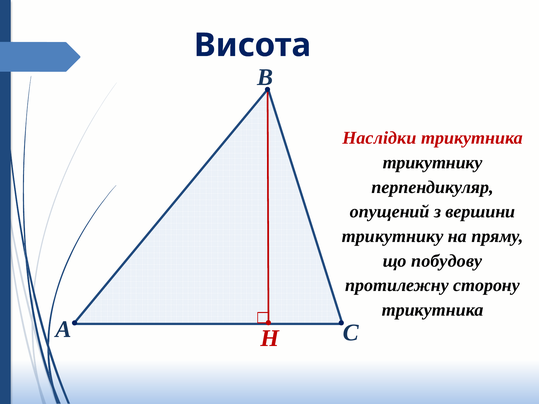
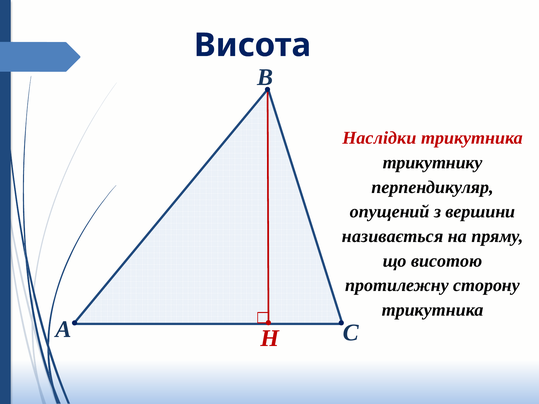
трикутнику at (393, 236): трикутнику -> називається
побудову: побудову -> висотою
